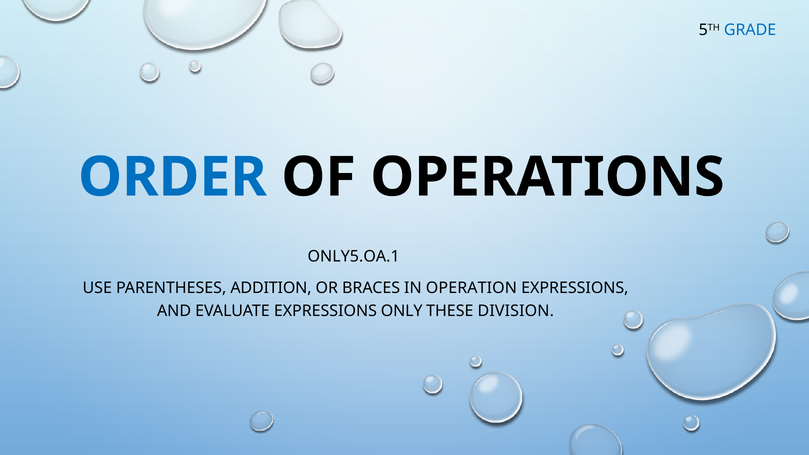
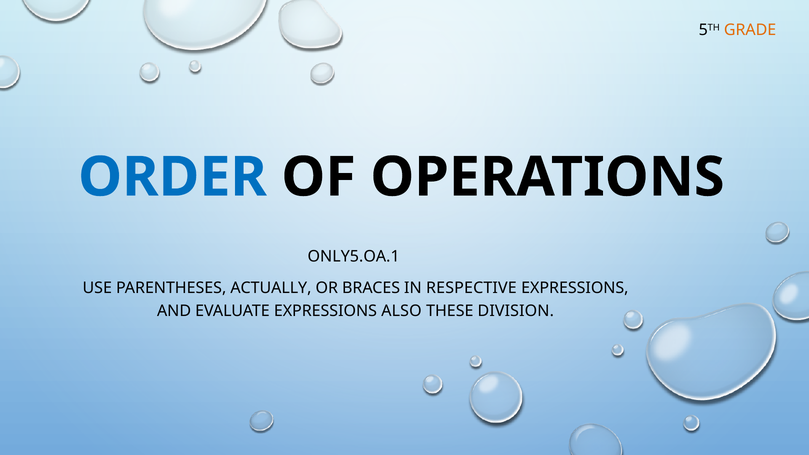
GRADE colour: blue -> orange
ADDITION: ADDITION -> ACTUALLY
OPERATION: OPERATION -> RESPECTIVE
ONLY: ONLY -> ALSO
